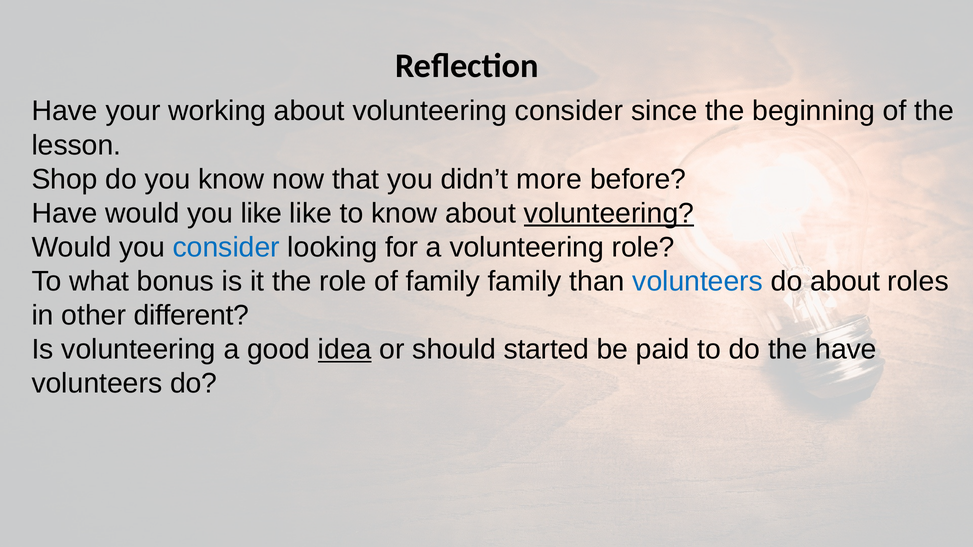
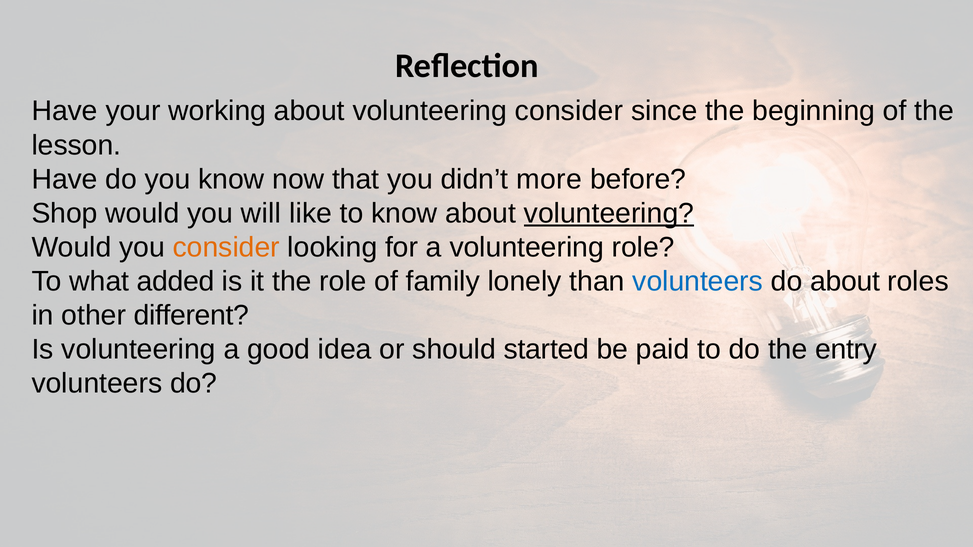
Shop at (65, 179): Shop -> Have
Have at (65, 213): Have -> Shop
you like: like -> will
consider at (226, 247) colour: blue -> orange
bonus: bonus -> added
family family: family -> lonely
idea underline: present -> none
the have: have -> entry
